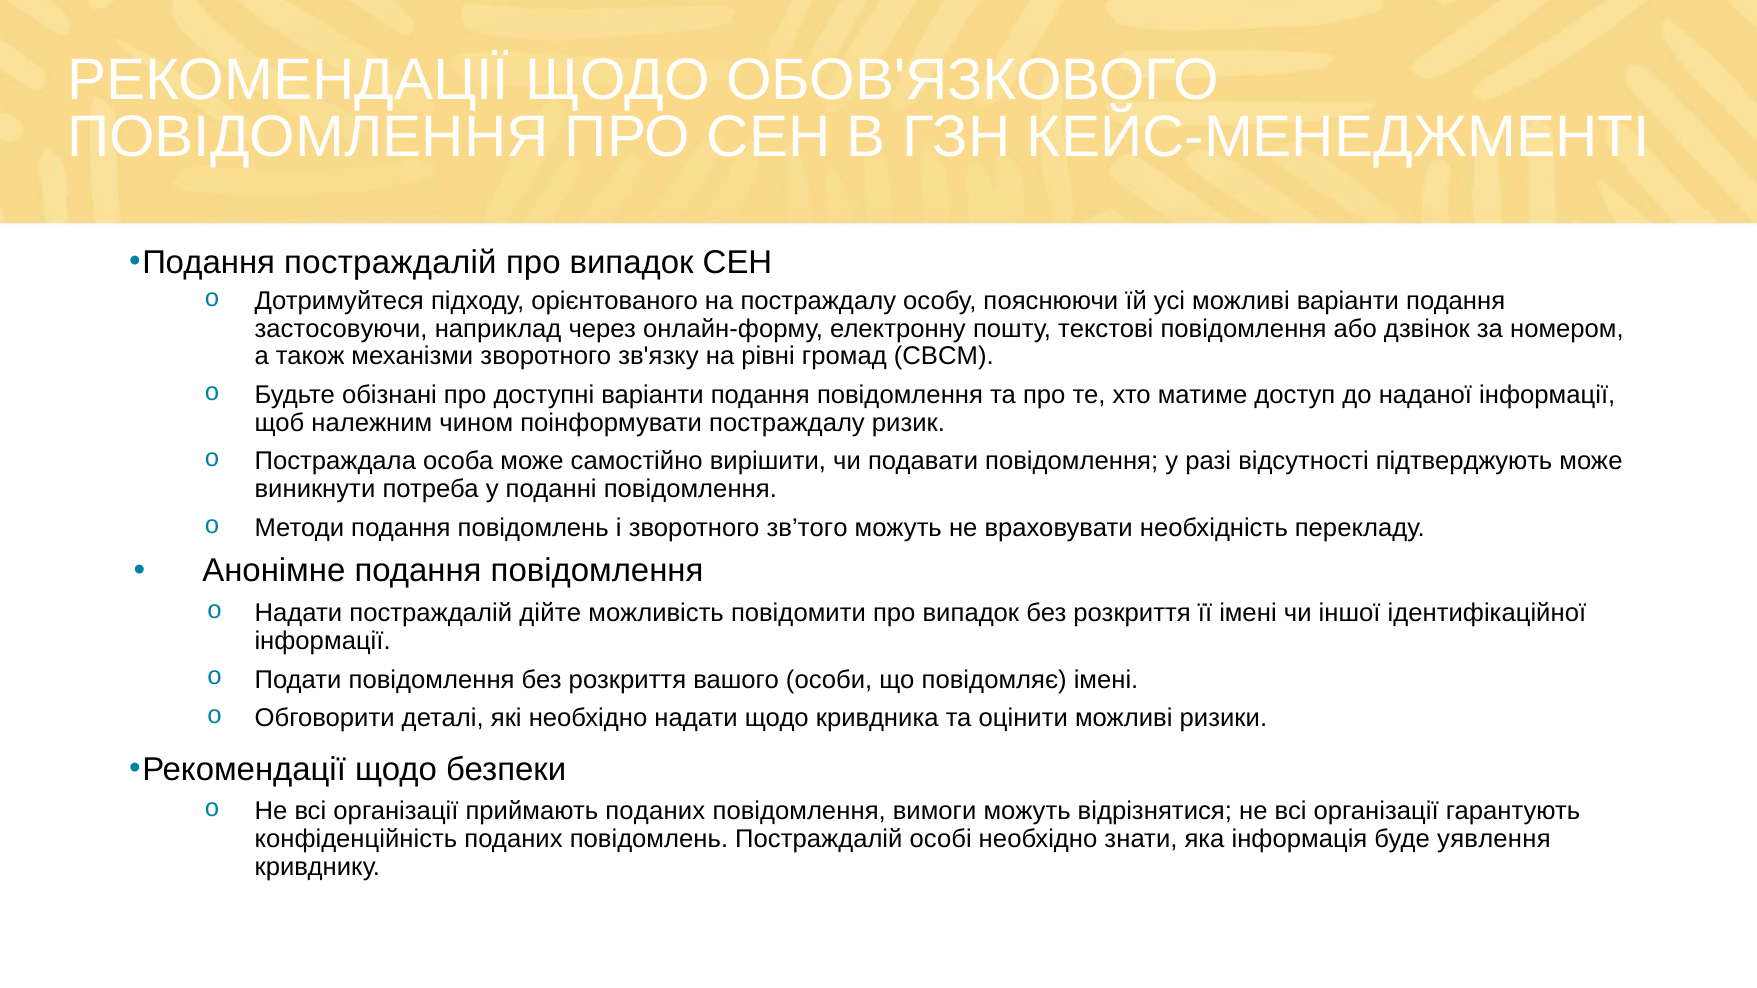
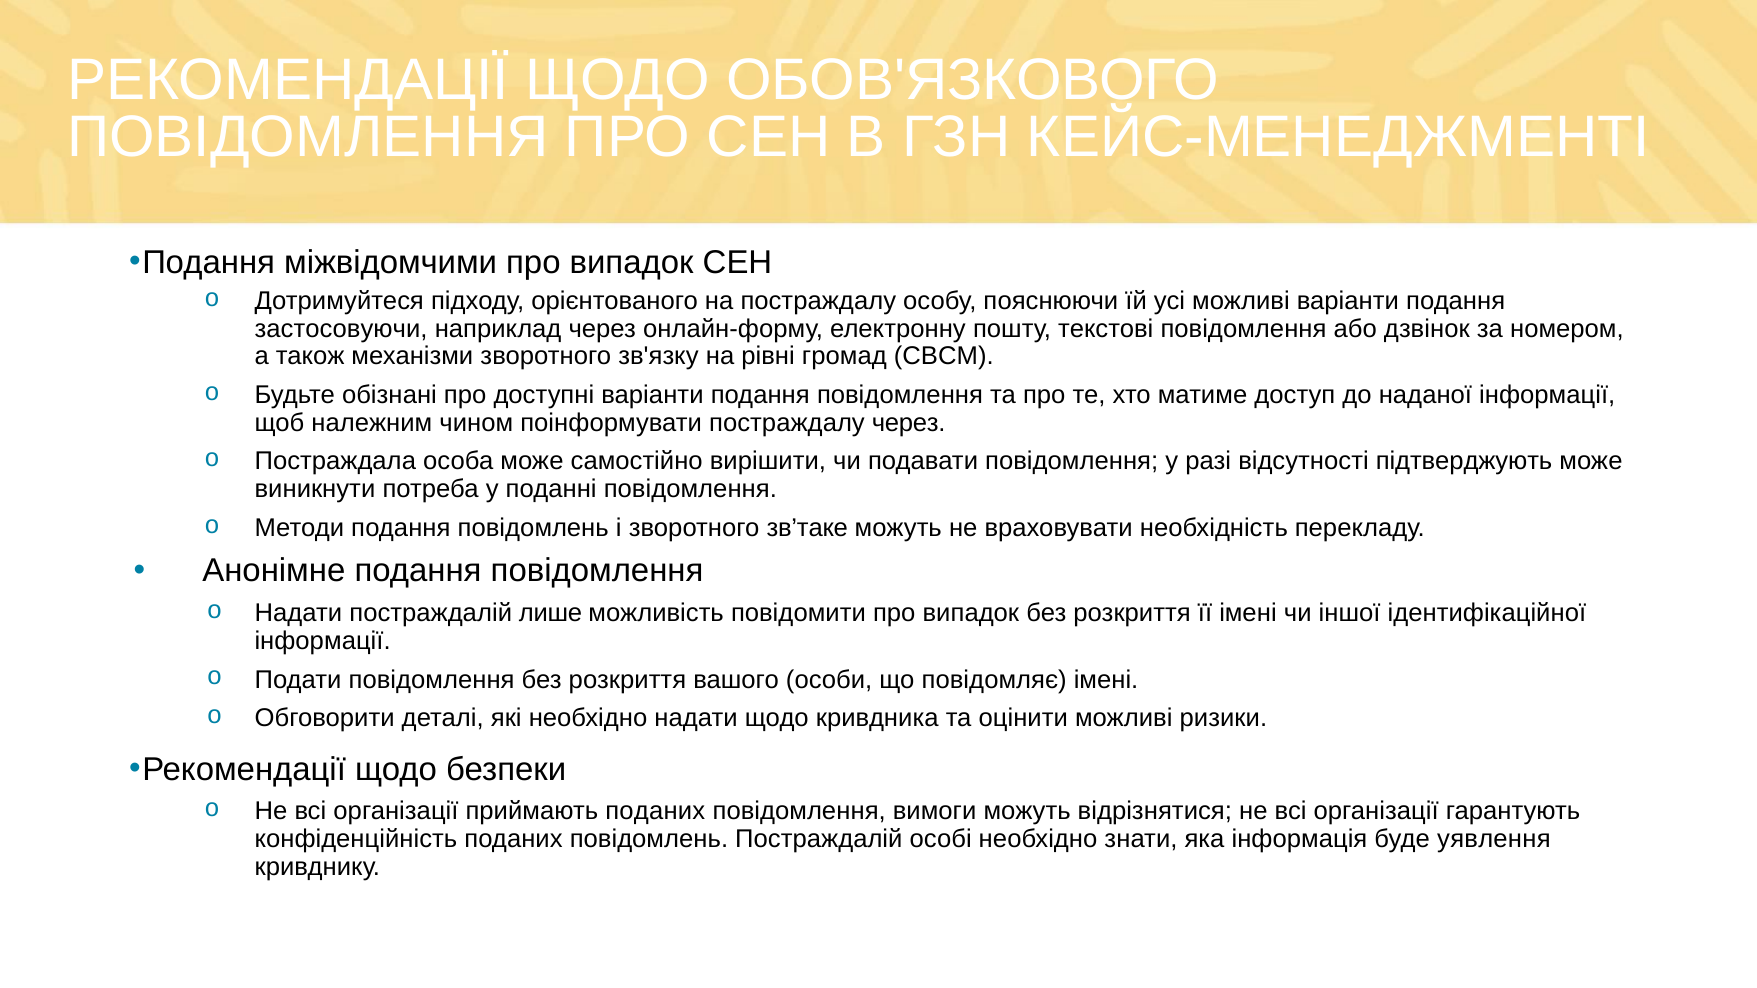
Подання постраждалій: постраждалій -> міжвідомчими
постраждалу ризик: ризик -> через
зв’того: зв’того -> зв’таке
дійте: дійте -> лише
